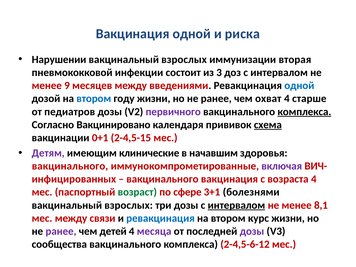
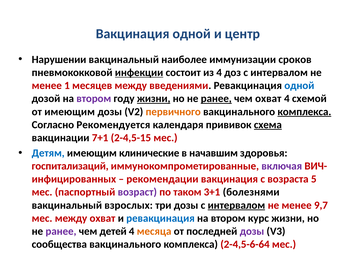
риска: риска -> центр
взрослых at (184, 59): взрослых -> наиболее
вторая: вторая -> сроков
инфекции underline: none -> present
из 3: 3 -> 4
9: 9 -> 1
втором at (94, 99) colour: blue -> purple
жизни at (154, 99) underline: none -> present
ранее at (216, 99) underline: none -> present
старше: старше -> схемой
от педиатров: педиатров -> имеющим
первичного colour: purple -> orange
Вакцинировано: Вакцинировано -> Рекомендуется
0+1: 0+1 -> 7+1
Детям colour: purple -> blue
вакцинального at (70, 166): вакцинального -> госпитализаций
вакцинального at (162, 179): вакцинального -> рекомендации
возраста 4: 4 -> 5
возраст colour: green -> purple
сфере: сфере -> таком
8,1: 8,1 -> 9,7
между связи: связи -> охват
месяца colour: purple -> orange
2-4,5-6-12: 2-4,5-6-12 -> 2-4,5-6-64
